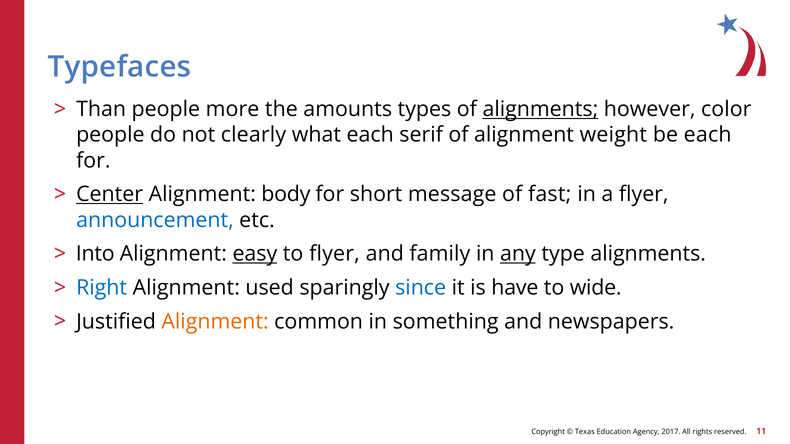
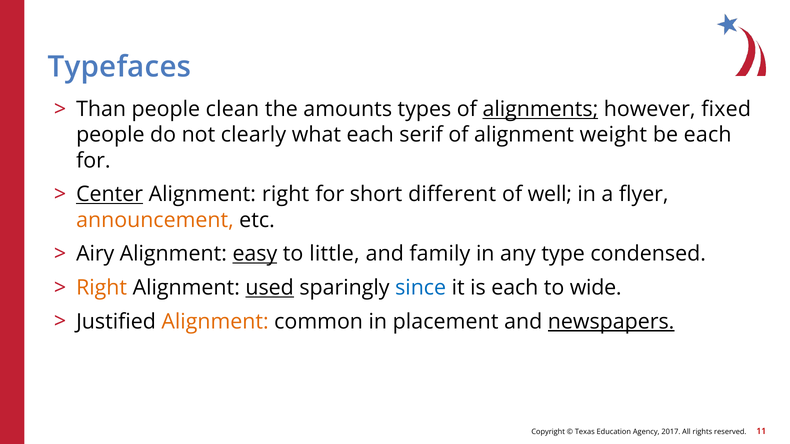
more: more -> clean
color: color -> fixed
Alignment body: body -> right
message: message -> different
fast: fast -> well
announcement colour: blue -> orange
Into: Into -> Airy
to flyer: flyer -> little
any underline: present -> none
type alignments: alignments -> condensed
Right at (102, 288) colour: blue -> orange
used underline: none -> present
is have: have -> each
something: something -> placement
newspapers underline: none -> present
